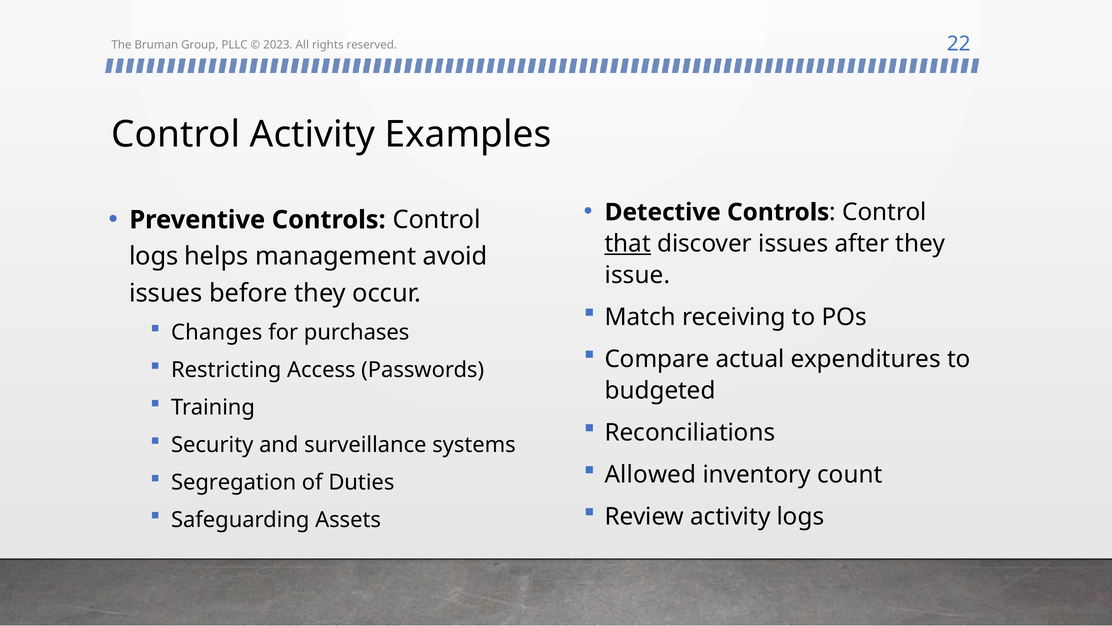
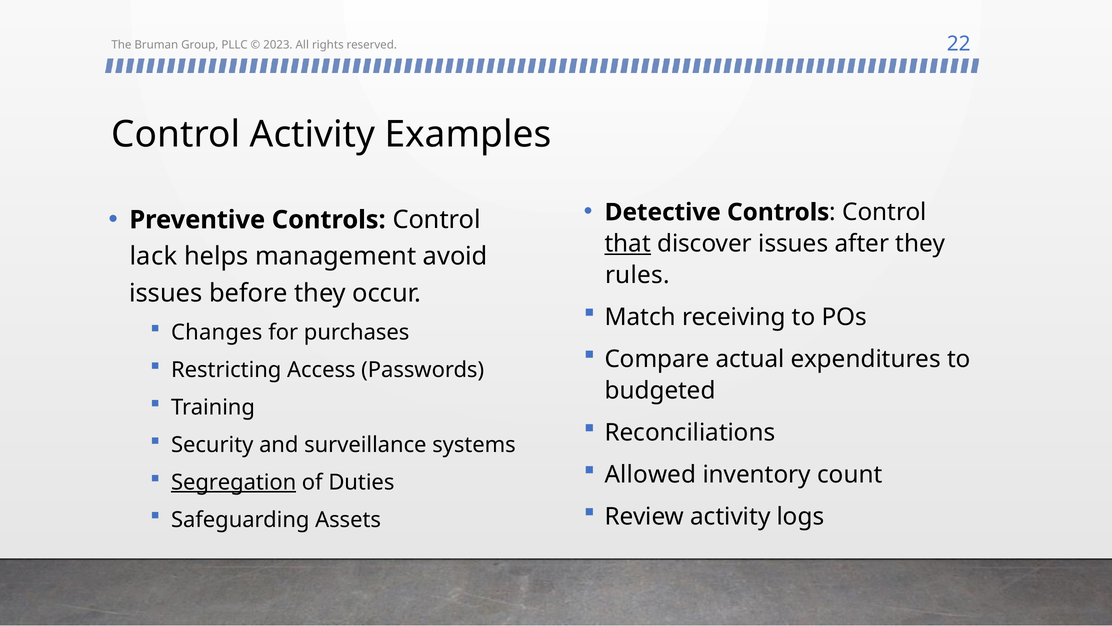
logs at (154, 256): logs -> lack
issue: issue -> rules
Segregation underline: none -> present
